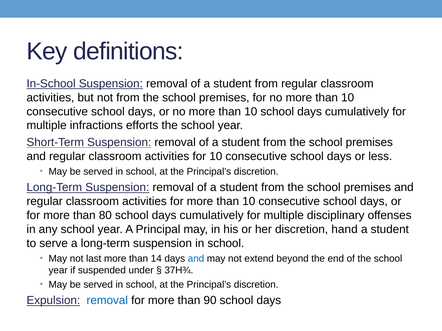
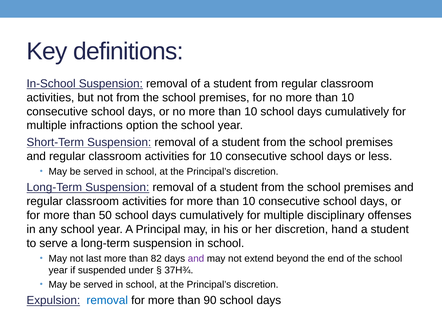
efforts: efforts -> option
80: 80 -> 50
14: 14 -> 82
and at (196, 259) colour: blue -> purple
